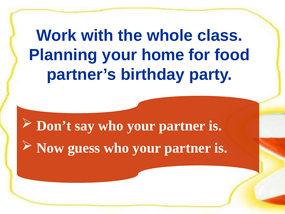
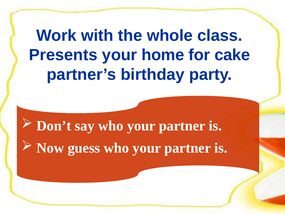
Planning: Planning -> Presents
food: food -> cake
